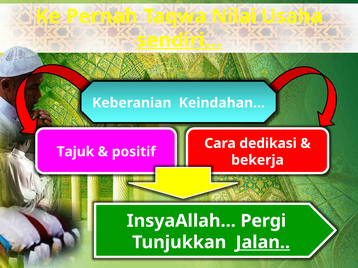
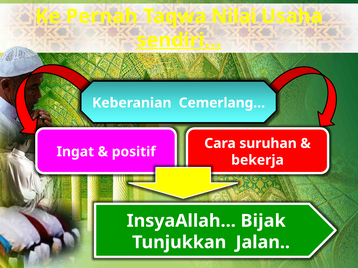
Keindahan…: Keindahan… -> Cemerlang…
dedikasi: dedikasi -> suruhan
Tajuk: Tajuk -> Ingat
Pergi: Pergi -> Bijak
Jalan underline: present -> none
